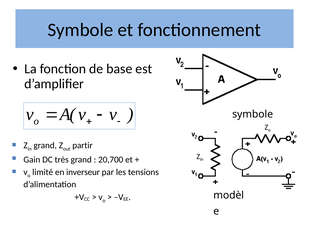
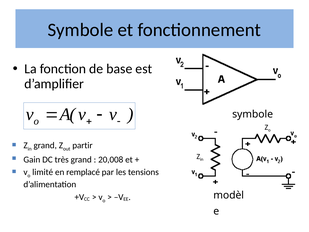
20,700: 20,700 -> 20,008
inverseur: inverseur -> remplacé
